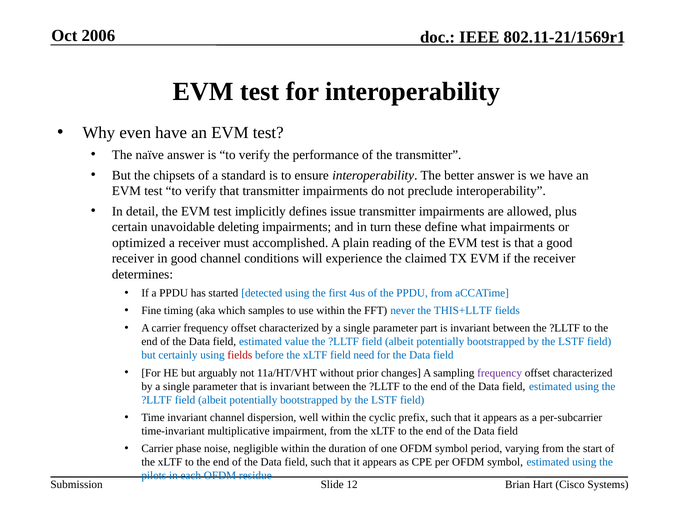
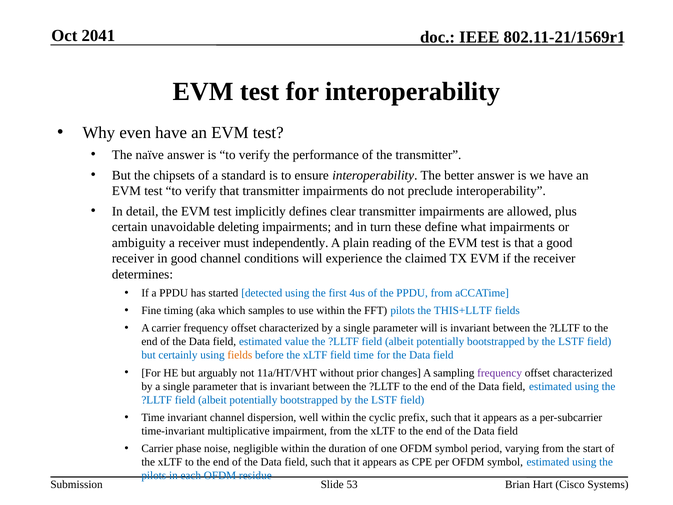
2006: 2006 -> 2041
issue: issue -> clear
optimized: optimized -> ambiguity
accomplished: accomplished -> independently
FFT never: never -> pilots
parameter part: part -> will
fields at (240, 355) colour: red -> orange
field need: need -> time
12: 12 -> 53
